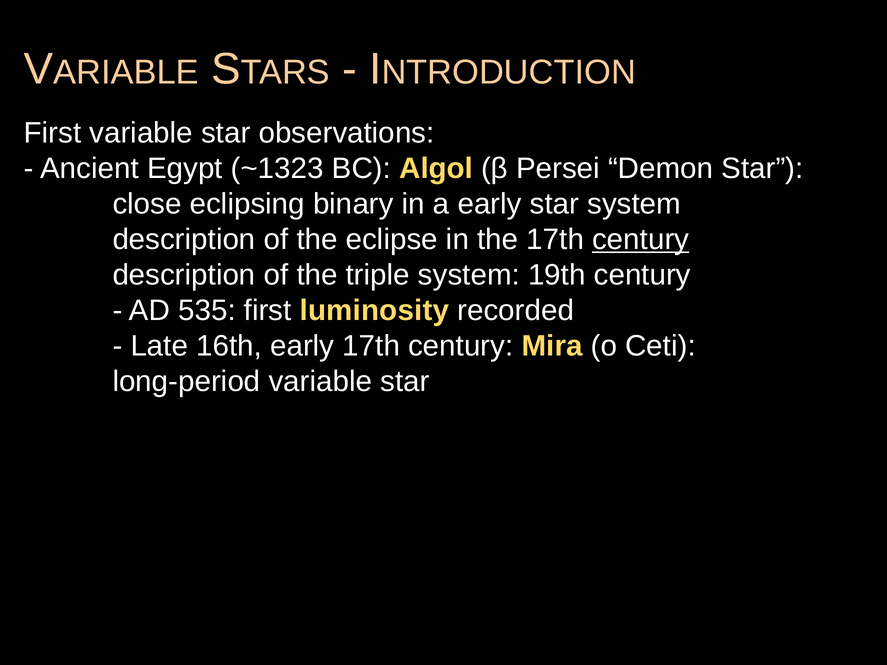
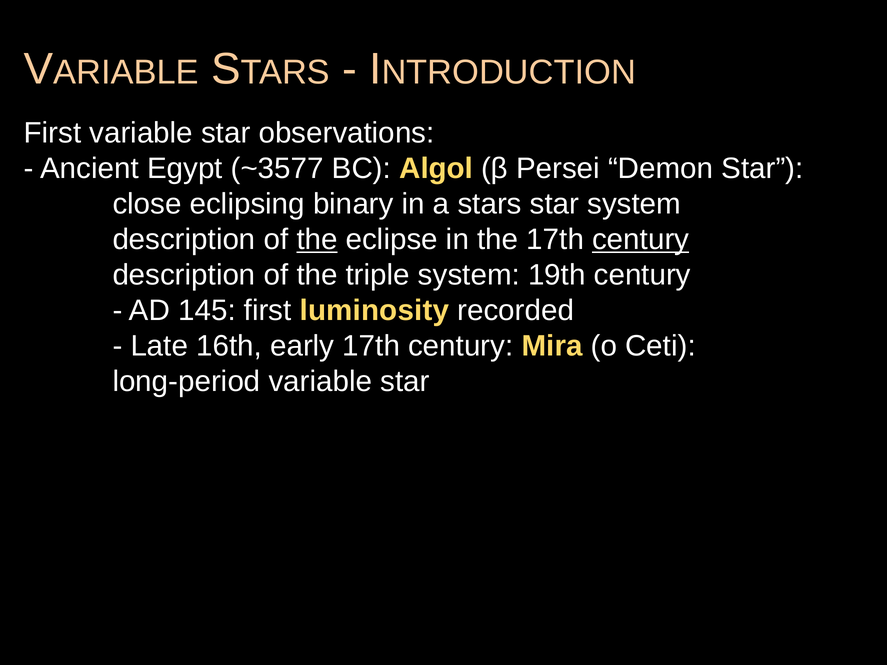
~1323: ~1323 -> ~3577
a early: early -> stars
the at (317, 240) underline: none -> present
535: 535 -> 145
